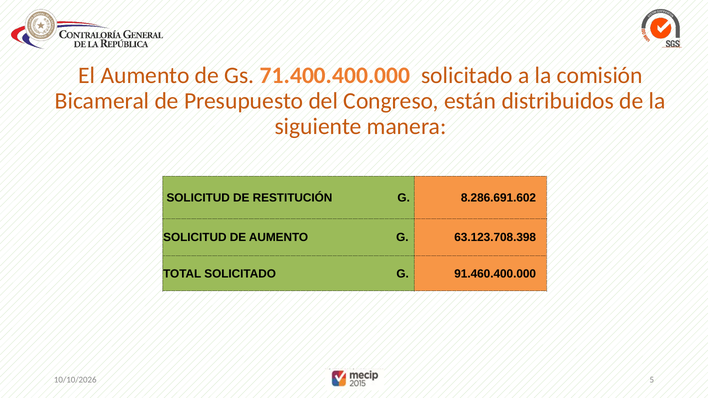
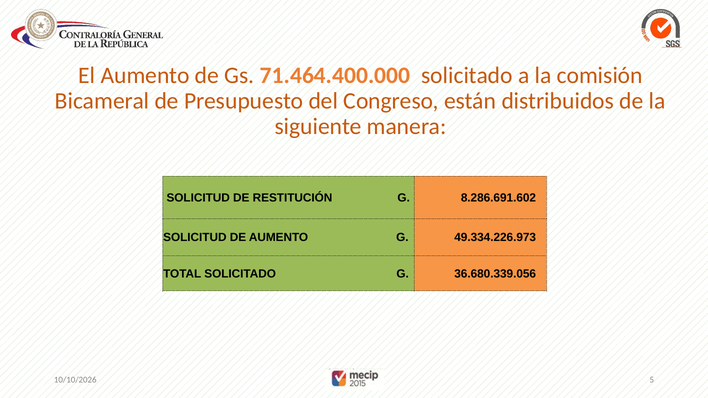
71.400.400.000: 71.400.400.000 -> 71.464.400.000
63.123.708.398: 63.123.708.398 -> 49.334.226.973
91.460.400.000: 91.460.400.000 -> 36.680.339.056
